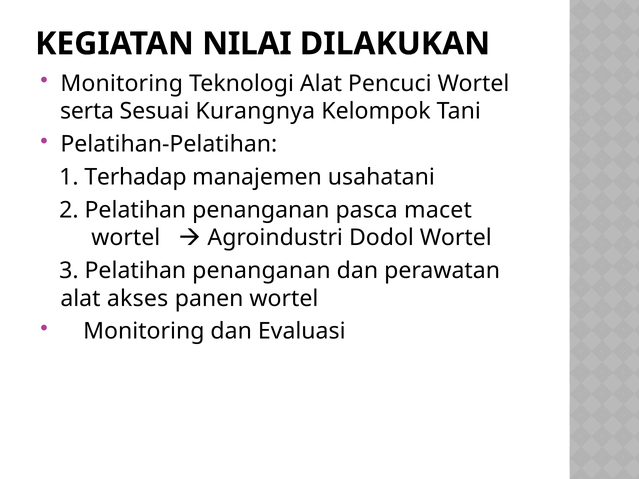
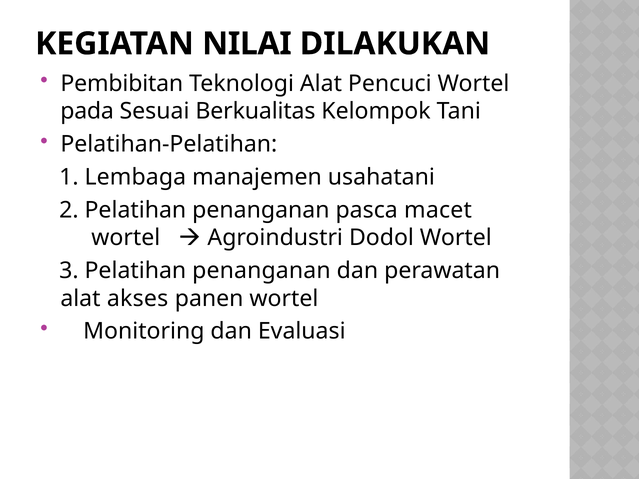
Monitoring at (122, 84): Monitoring -> Pembibitan
serta: serta -> pada
Kurangnya: Kurangnya -> Berkualitas
Terhadap: Terhadap -> Lembaga
